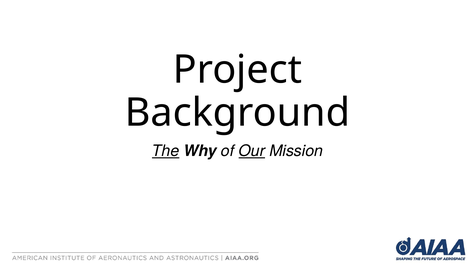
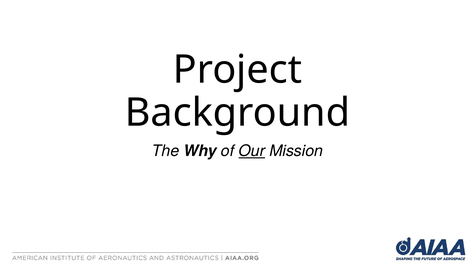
The underline: present -> none
